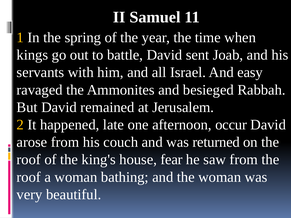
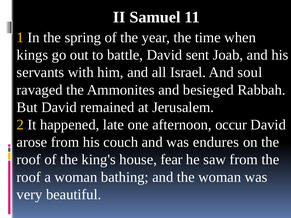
easy: easy -> soul
returned: returned -> endures
